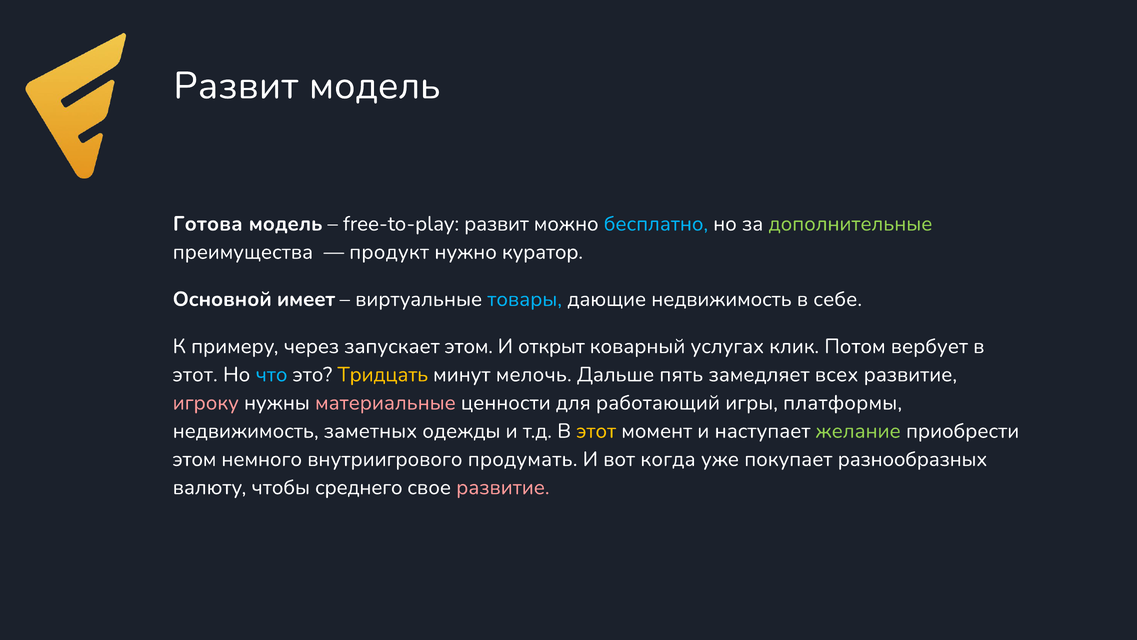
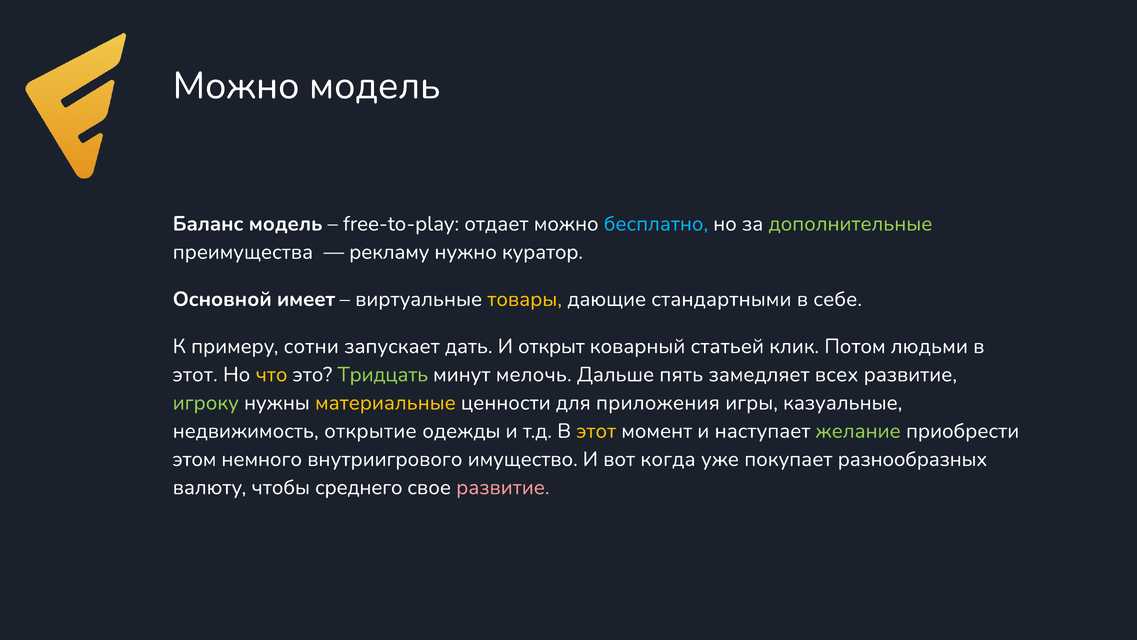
Развит at (236, 86): Развит -> Можно
Готова: Готова -> Баланс
free-to-play развит: развит -> отдает
продукт: продукт -> рекламу
товары colour: light blue -> yellow
дающие недвижимость: недвижимость -> стандартными
через: через -> сотни
запускает этом: этом -> дать
услугах: услугах -> статьей
вербует: вербует -> людьми
что colour: light blue -> yellow
Тридцать colour: yellow -> light green
игроку colour: pink -> light green
материальные colour: pink -> yellow
работающий: работающий -> приложения
платформы: платформы -> казуальные
заметных: заметных -> открытие
продумать: продумать -> имущество
